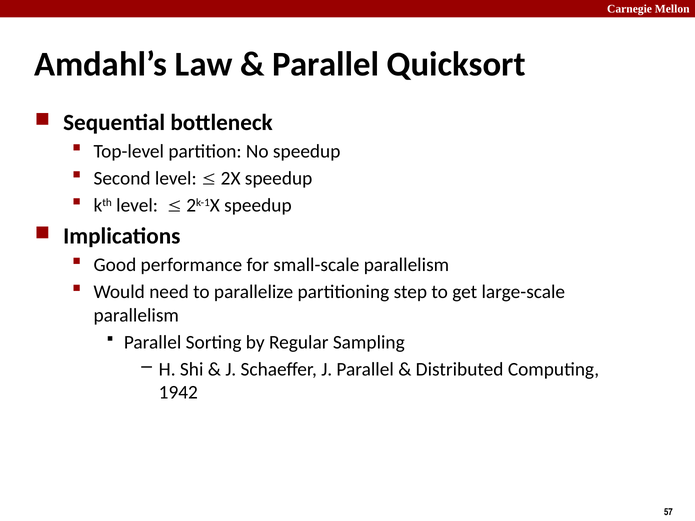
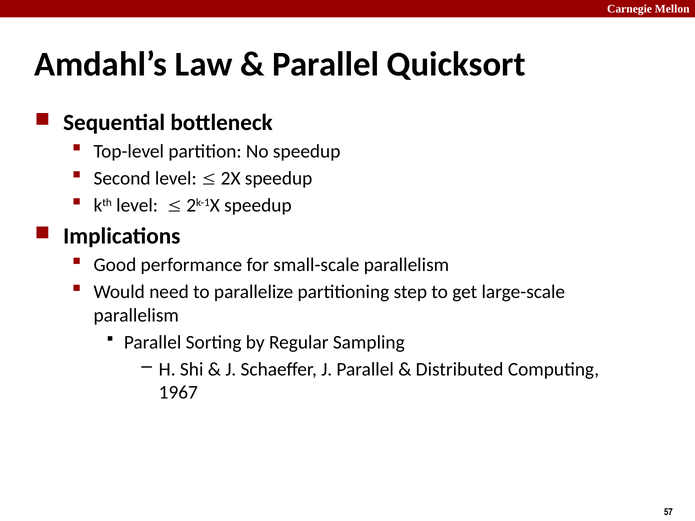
1942: 1942 -> 1967
